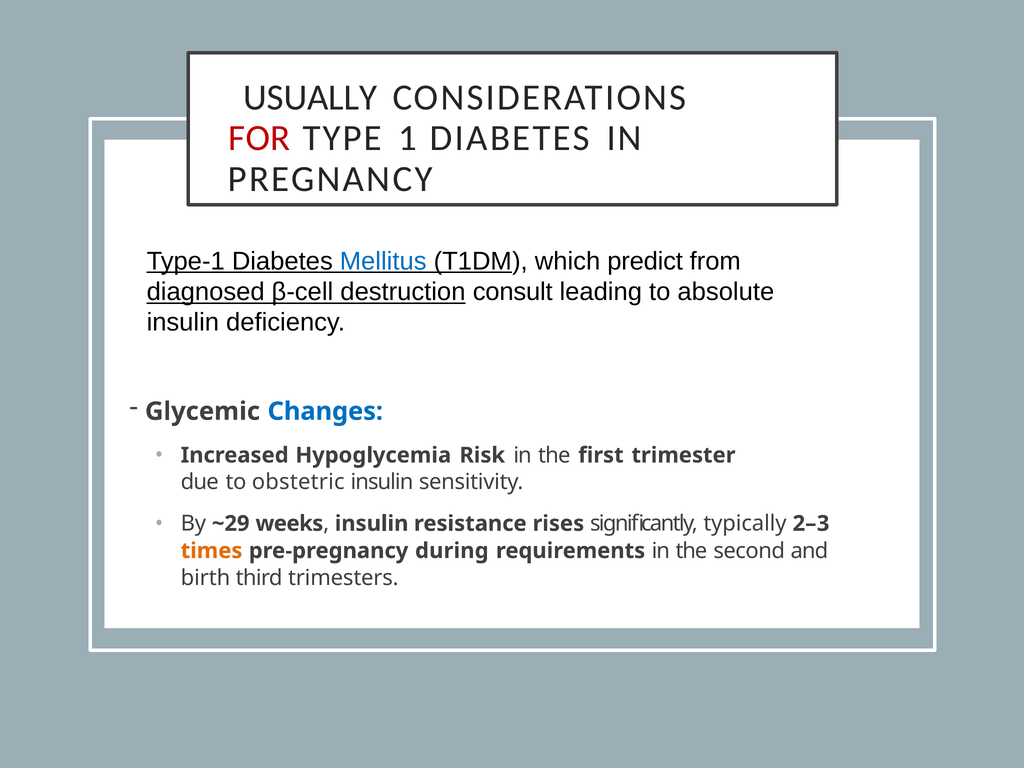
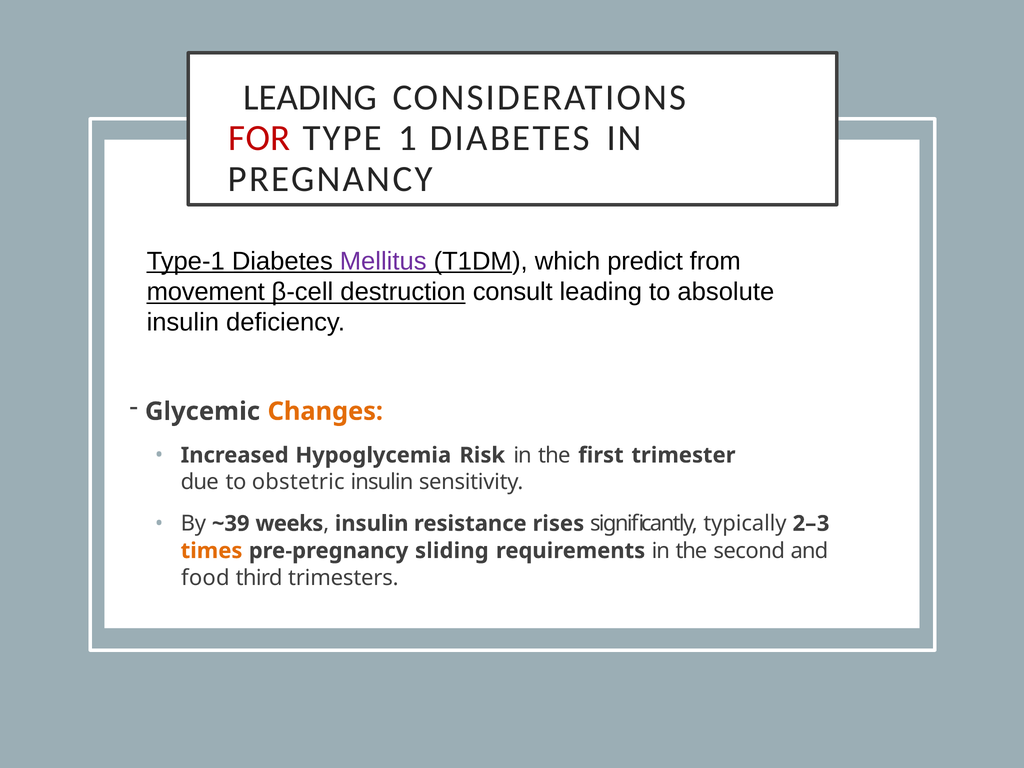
USUALLY at (310, 98): USUALLY -> LEADING
Mellitus colour: blue -> purple
diagnosed: diagnosed -> movement
Changes colour: blue -> orange
~29: ~29 -> ~39
during: during -> sliding
birth: birth -> food
